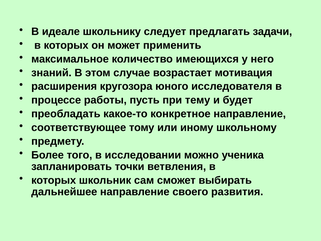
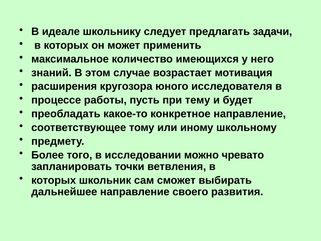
ученика: ученика -> чревато
